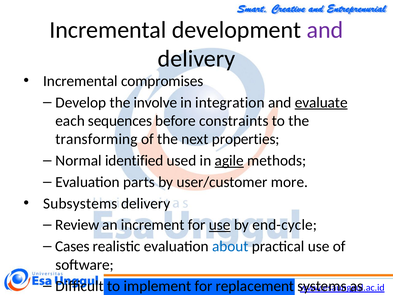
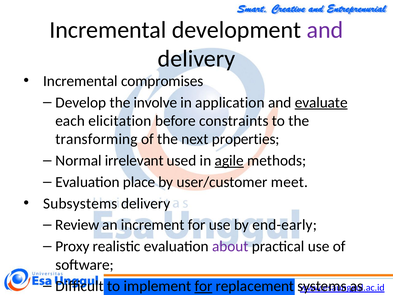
integration: integration -> application
sequences: sequences -> elicitation
identified: identified -> irrelevant
parts: parts -> place
more: more -> meet
use at (220, 225) underline: present -> none
end-cycle: end-cycle -> end-early
Cases: Cases -> Proxy
about colour: blue -> purple
for at (203, 286) underline: none -> present
